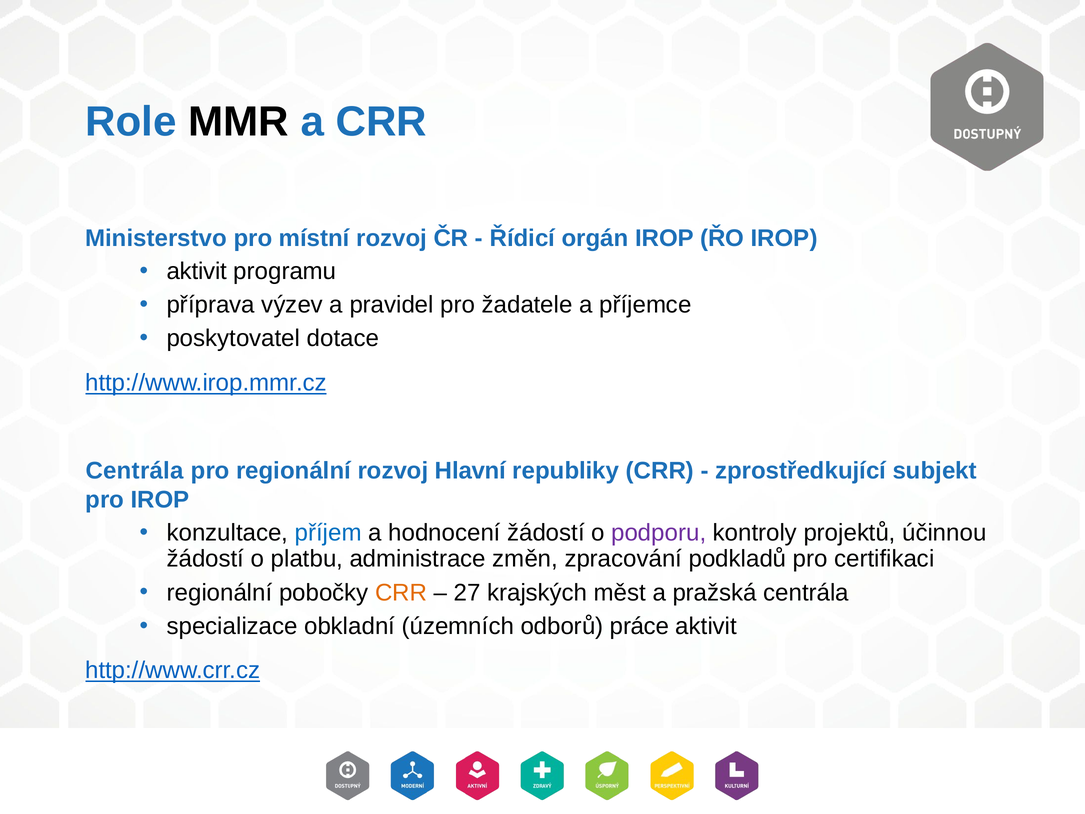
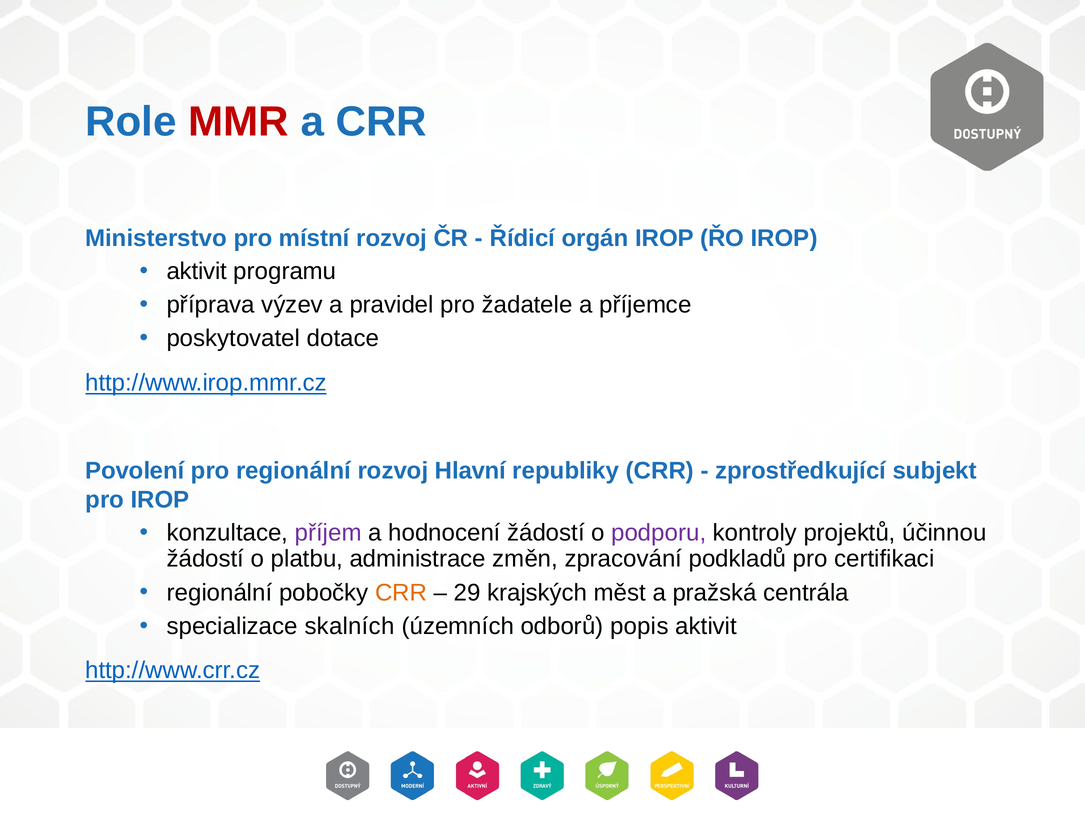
MMR colour: black -> red
Centrála at (135, 471): Centrála -> Povolení
příjem colour: blue -> purple
27: 27 -> 29
obkladní: obkladní -> skalních
práce: práce -> popis
